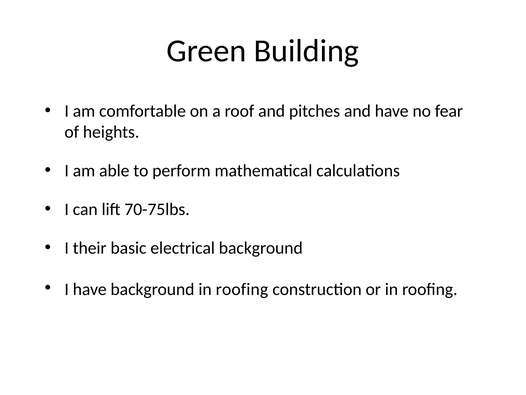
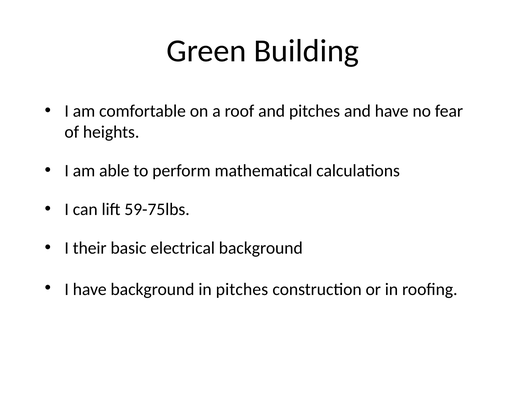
70-75lbs: 70-75lbs -> 59-75lbs
background in roofing: roofing -> pitches
